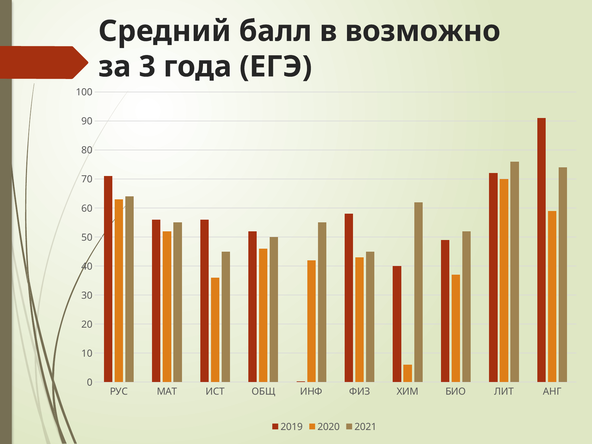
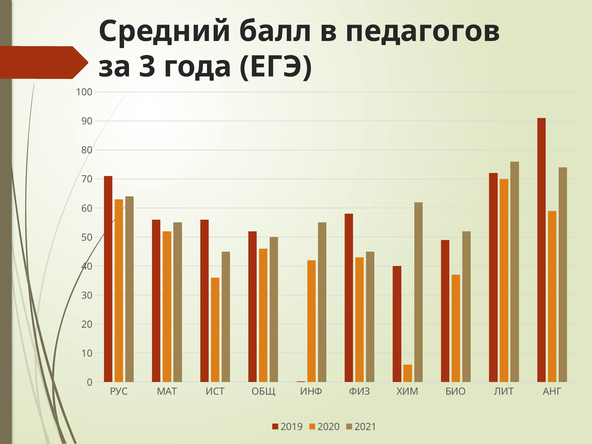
возможно: возможно -> педагогов
